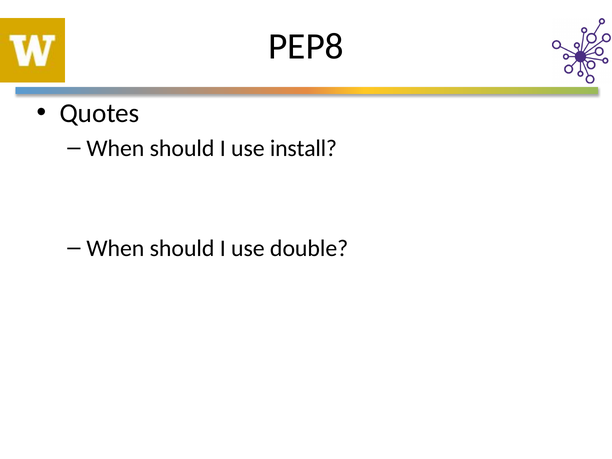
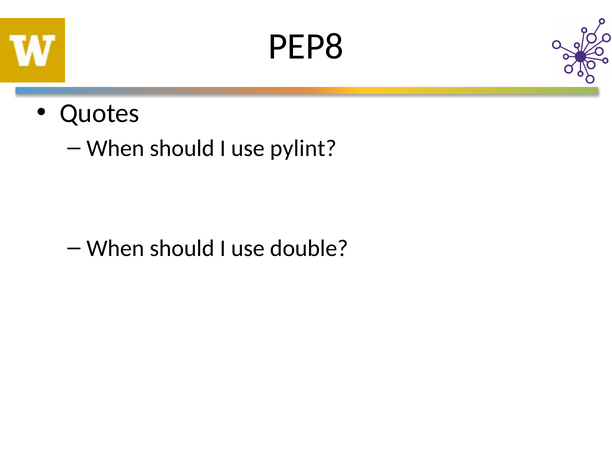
install: install -> pylint
